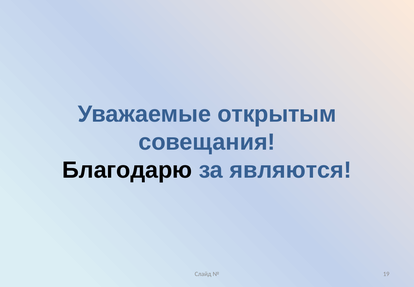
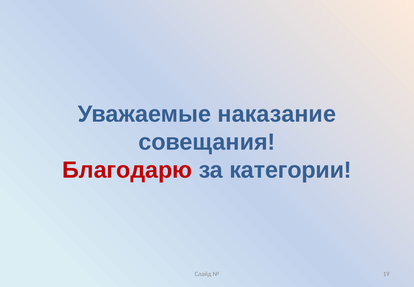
открытым: открытым -> наказание
Благодарю colour: black -> red
являются: являются -> категории
